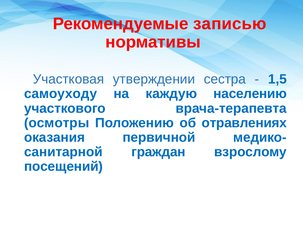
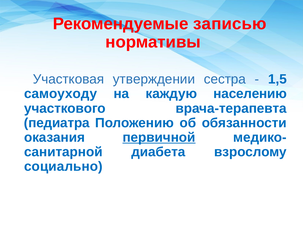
осмотры: осмотры -> педиатра
отравлениях: отравлениях -> обязанности
первичной underline: none -> present
граждан: граждан -> диабета
посещений: посещений -> социально
